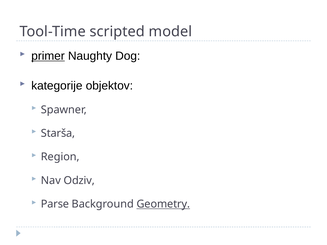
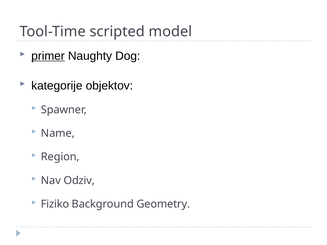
Starša: Starša -> Name
Parse: Parse -> Fiziko
Geometry underline: present -> none
